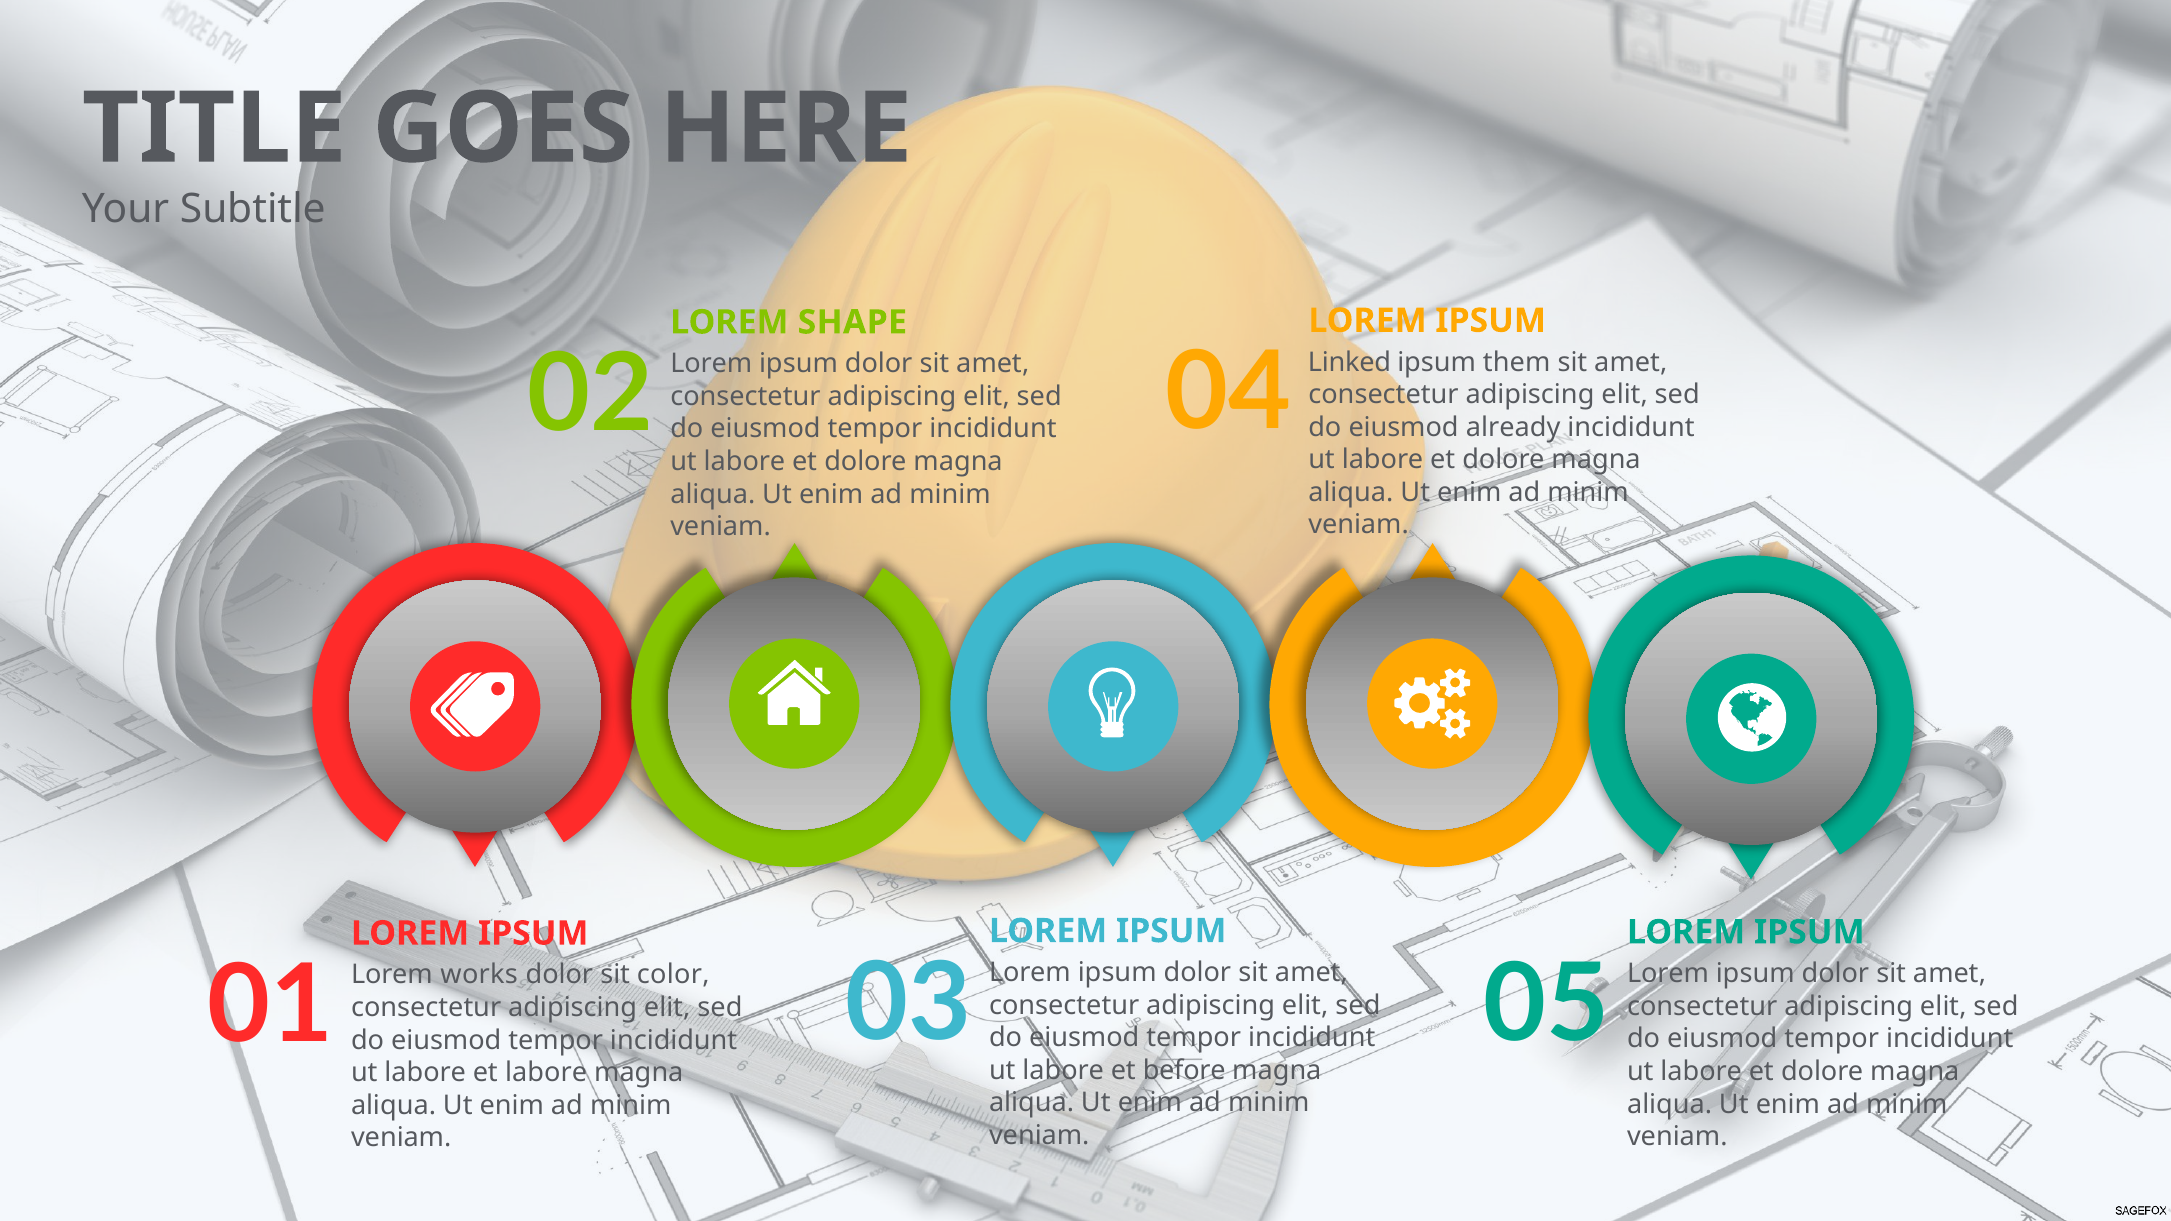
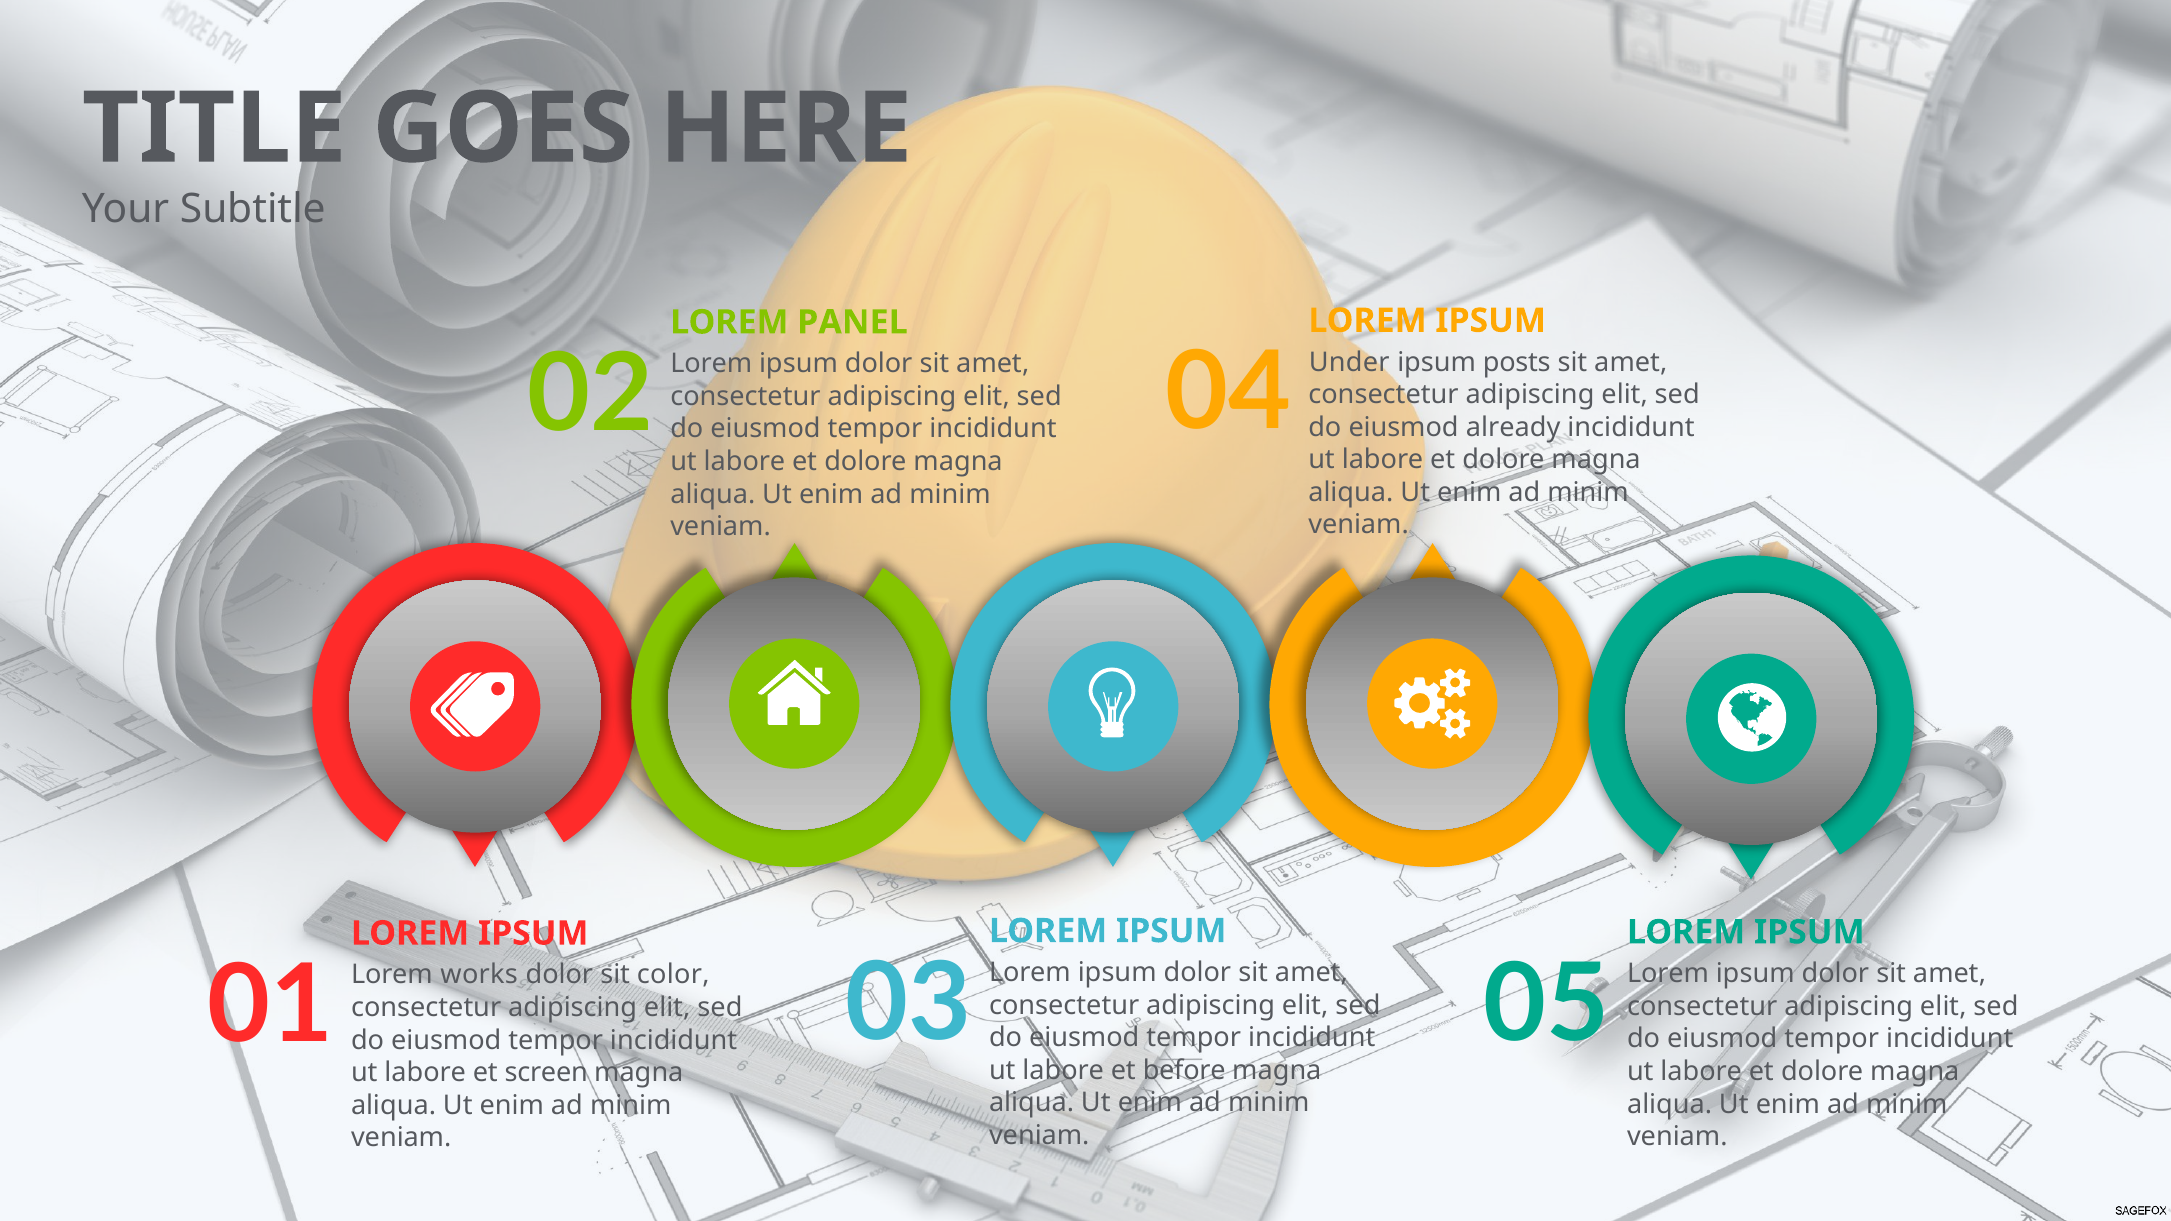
SHAPE: SHAPE -> PANEL
Linked: Linked -> Under
them: them -> posts
et labore: labore -> screen
